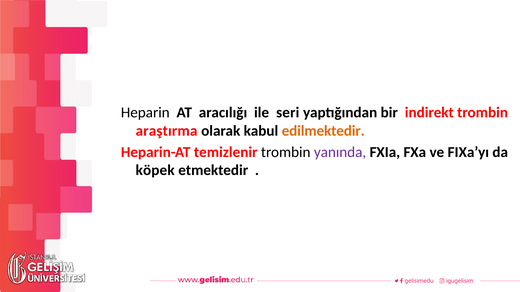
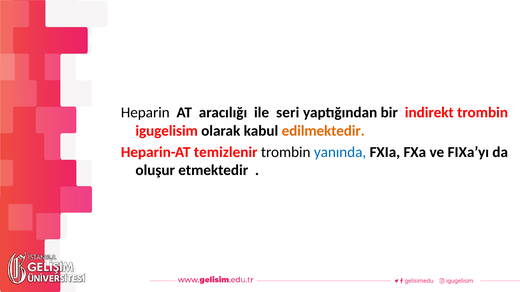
araştırma at (167, 131): araştırma -> igugelisim
yanında colour: purple -> blue
köpek: köpek -> oluşur
